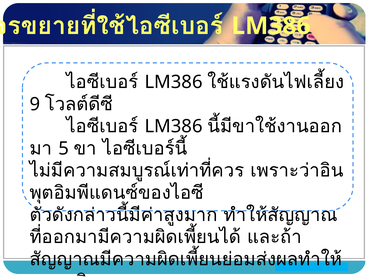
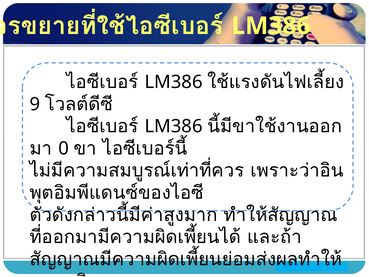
5: 5 -> 0
